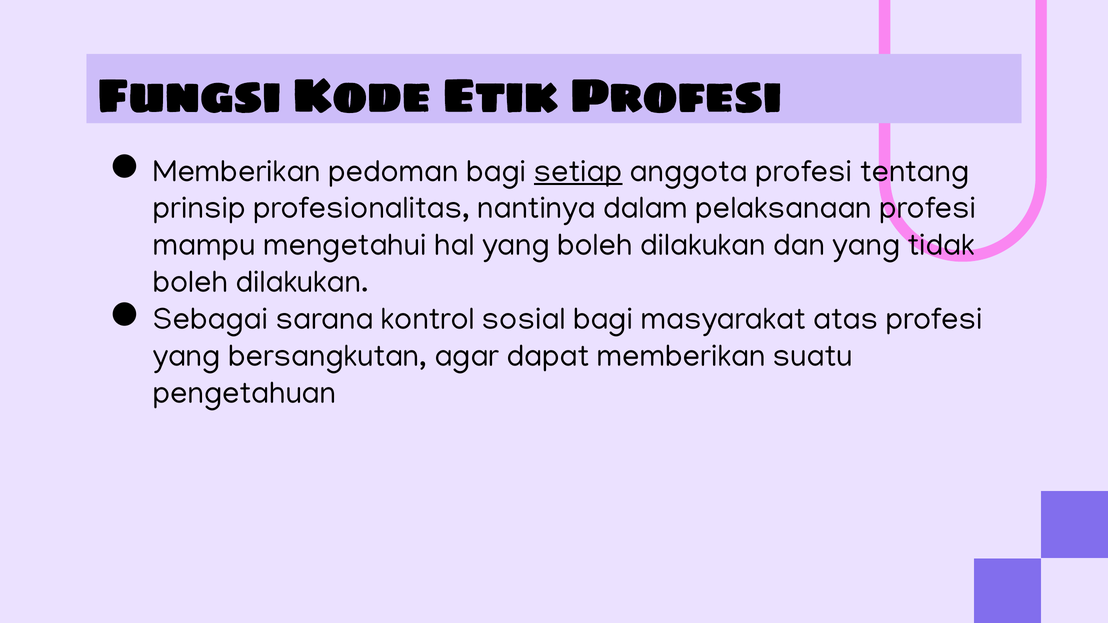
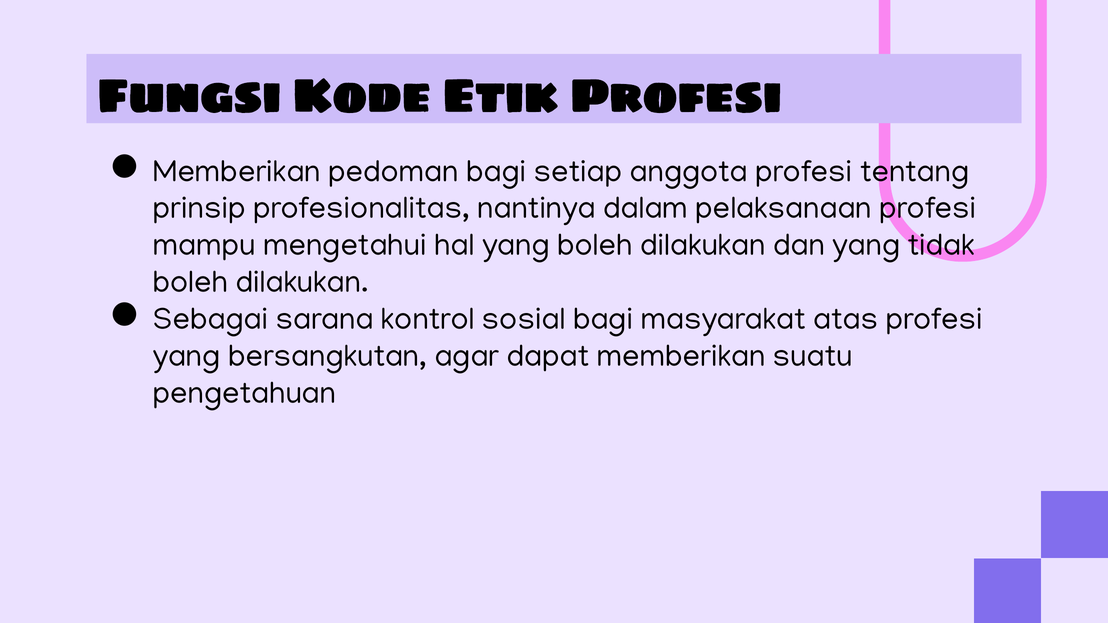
setiap underline: present -> none
